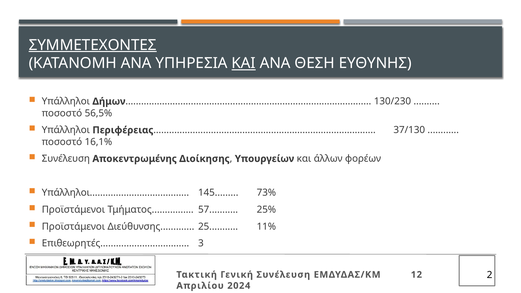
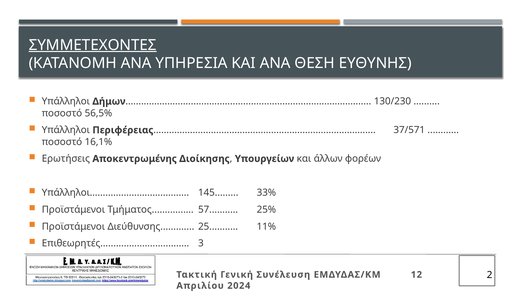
ΚΑΙ at (244, 63) underline: present -> none
37/130: 37/130 -> 37/571
Συνέλευση at (66, 159): Συνέλευση -> Ερωτήσεις
73%: 73% -> 33%
